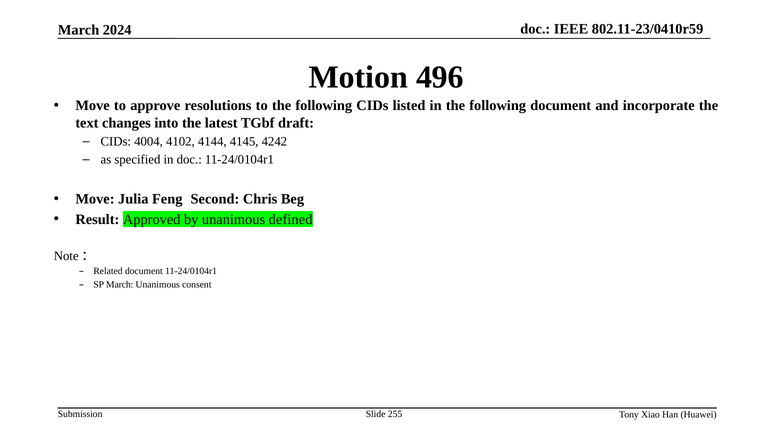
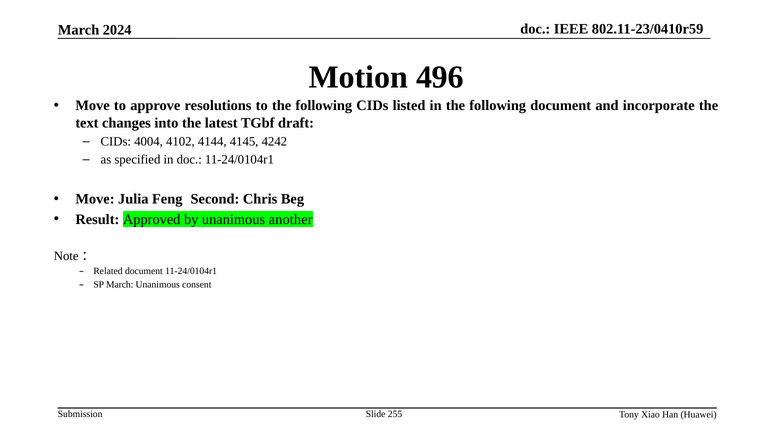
defined: defined -> another
